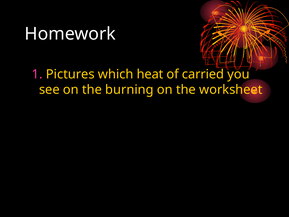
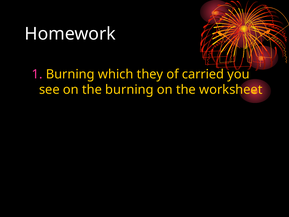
Pictures at (70, 74): Pictures -> Burning
heat: heat -> they
